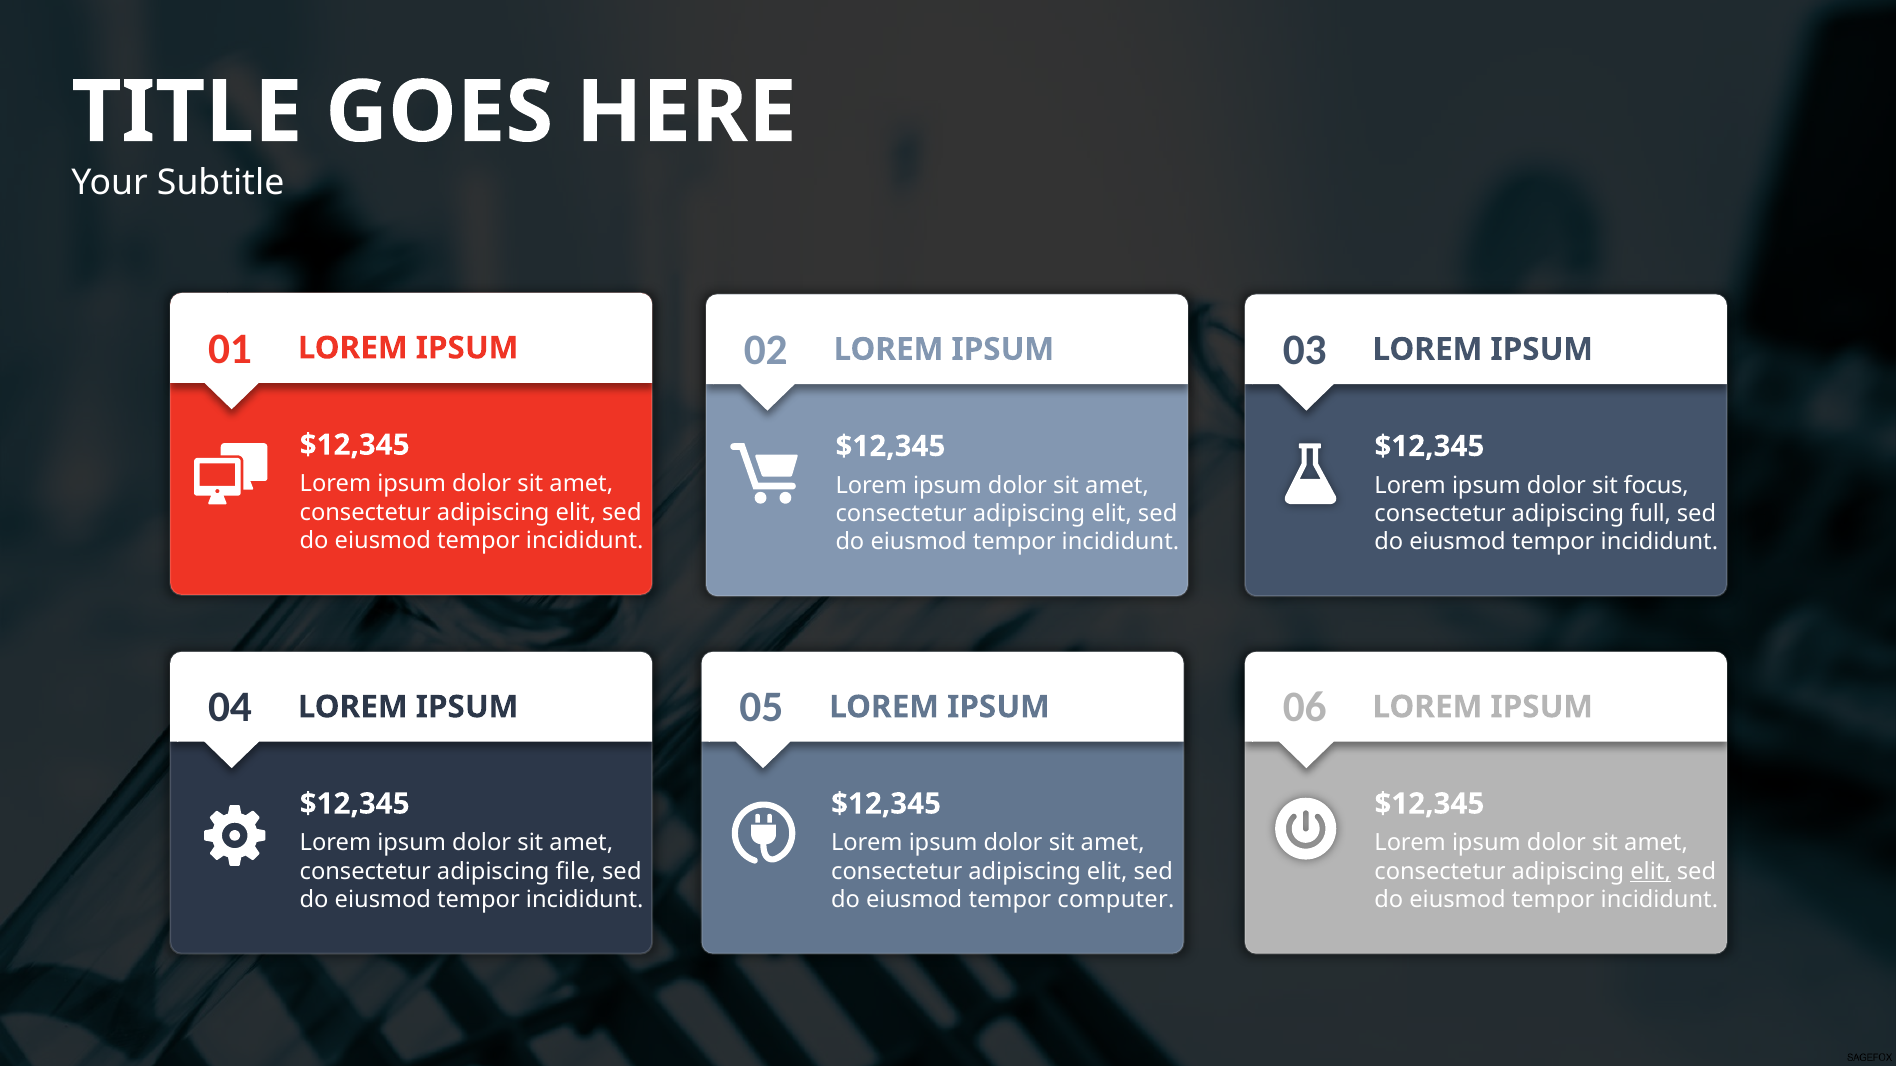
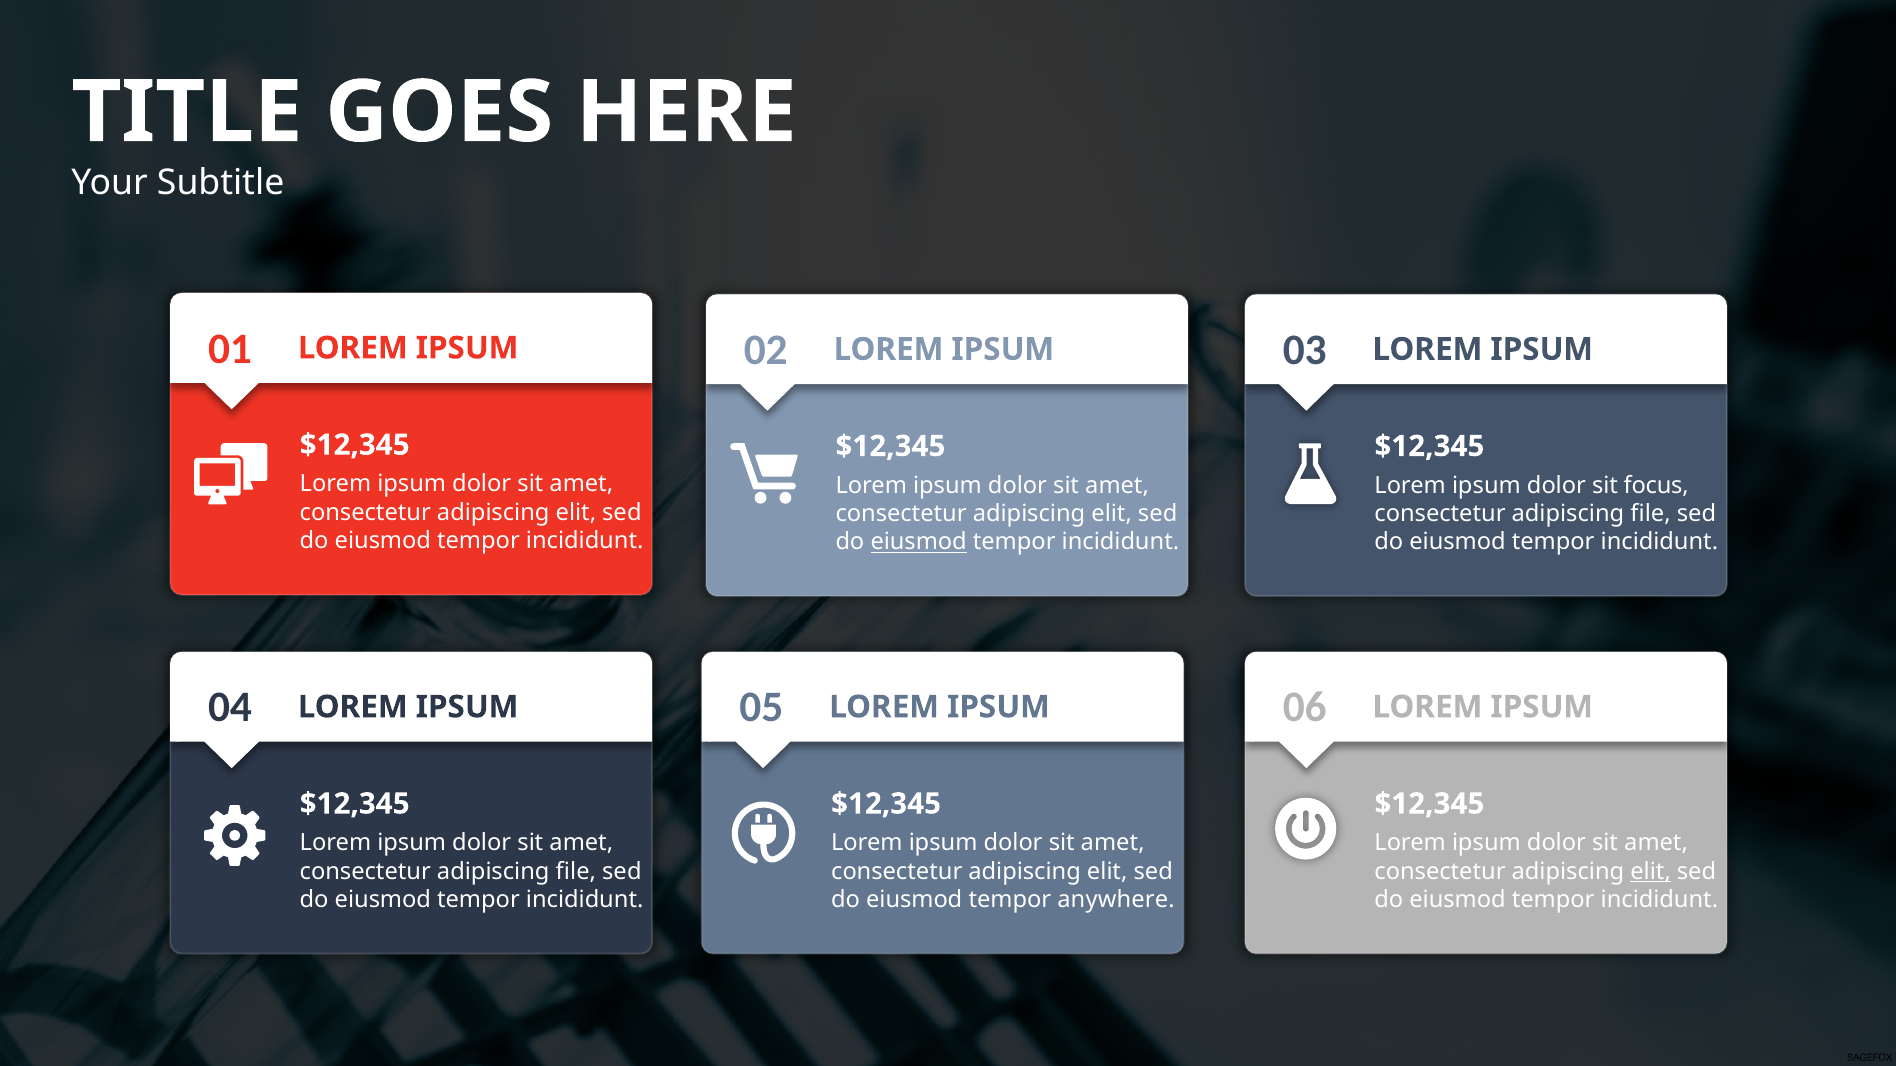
full at (1651, 514): full -> file
eiusmod at (919, 542) underline: none -> present
computer: computer -> anywhere
